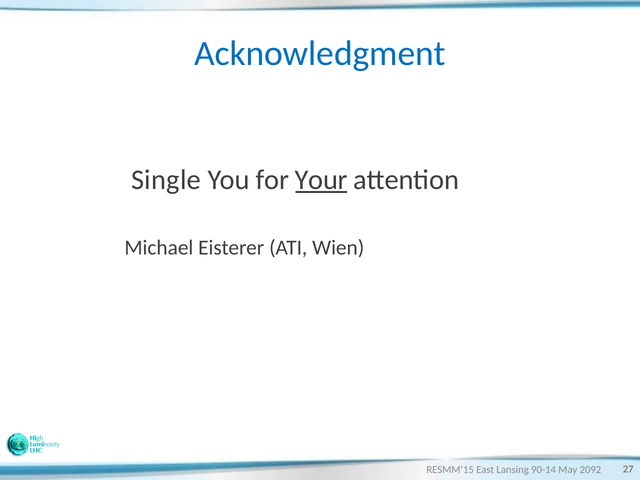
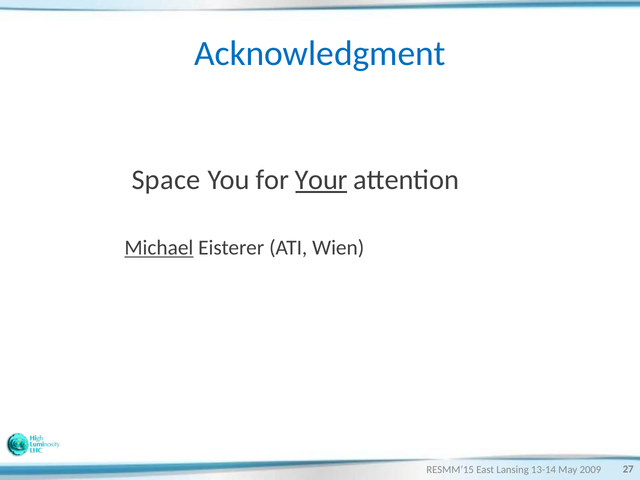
Single: Single -> Space
Michael underline: none -> present
90-14: 90-14 -> 13-14
2092: 2092 -> 2009
